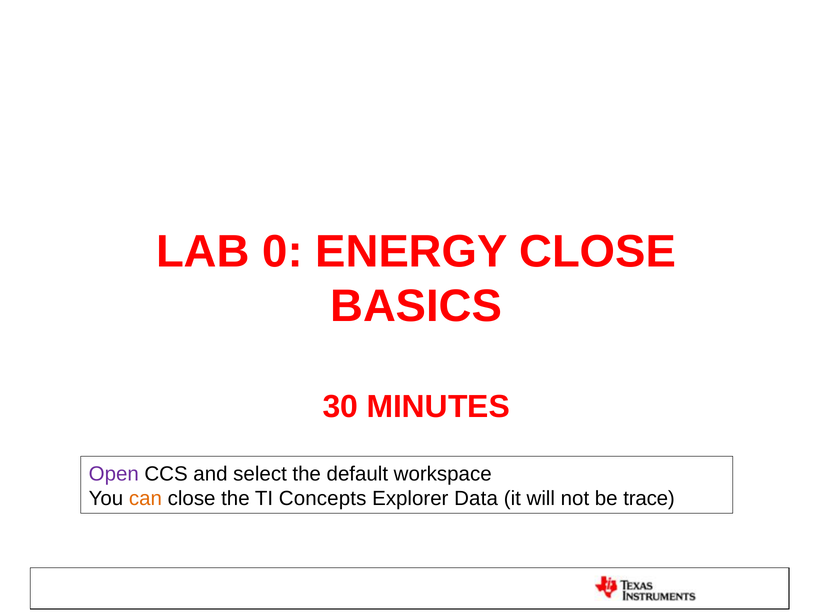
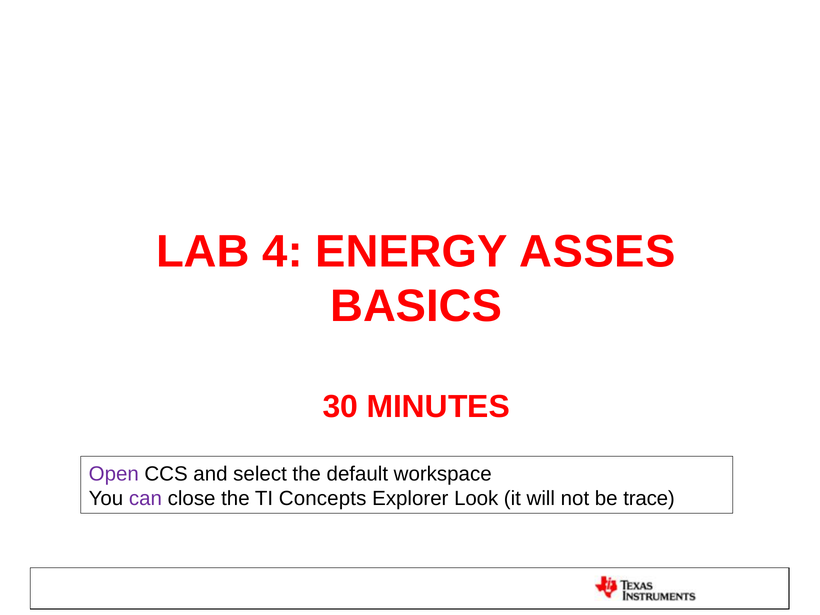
0: 0 -> 4
ENERGY CLOSE: CLOSE -> ASSES
can colour: orange -> purple
Data: Data -> Look
